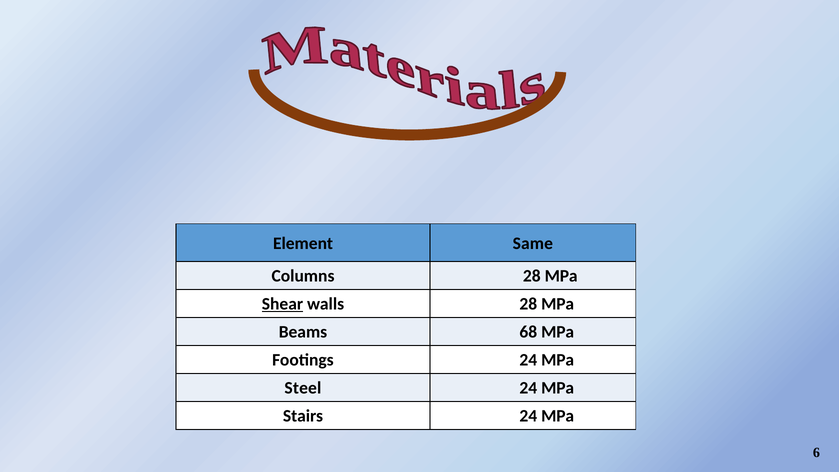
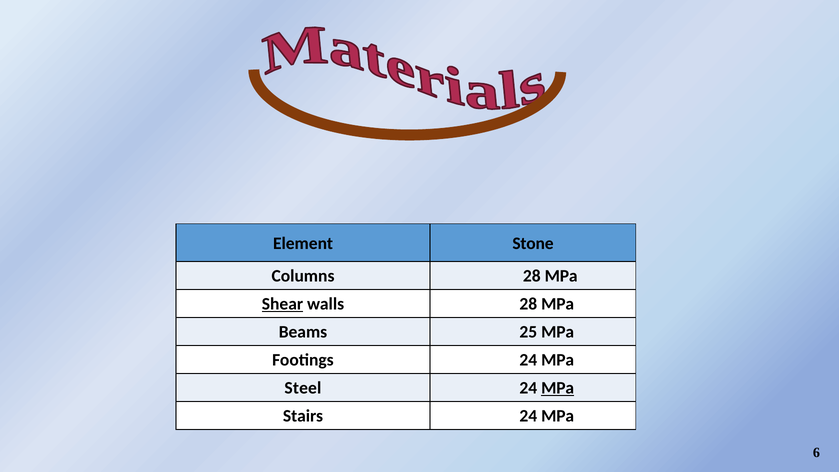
Same: Same -> Stone
68: 68 -> 25
MPa at (558, 388) underline: none -> present
